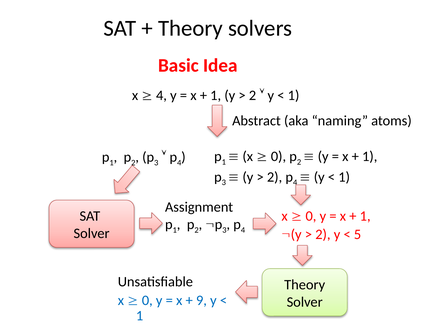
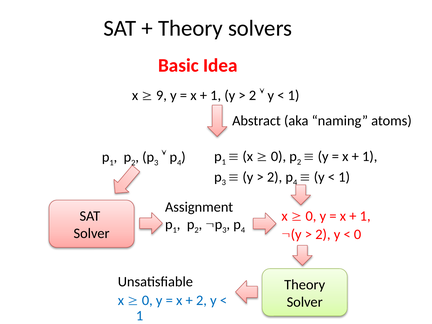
4 at (161, 95): 4 -> 9
5 at (358, 235): 5 -> 0
9 at (201, 300): 9 -> 2
